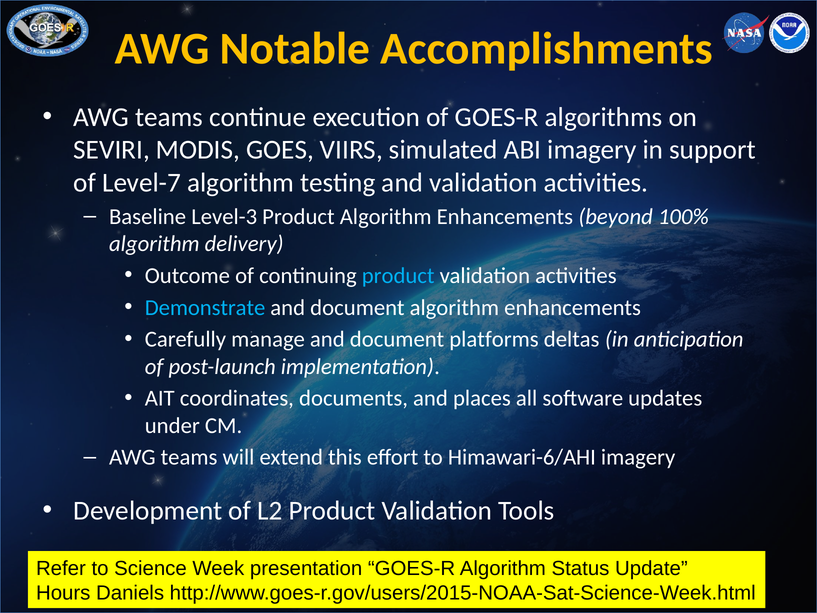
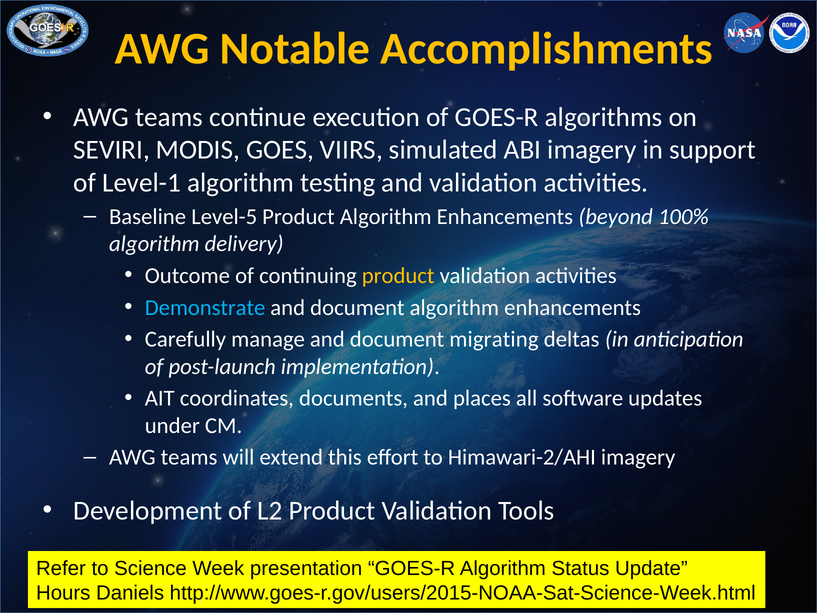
Level-7: Level-7 -> Level-1
Level-3: Level-3 -> Level-5
product at (398, 276) colour: light blue -> yellow
platforms: platforms -> migrating
Himawari-6/AHI: Himawari-6/AHI -> Himawari-2/AHI
